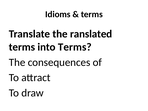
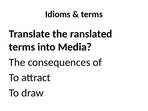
into Terms: Terms -> Media
